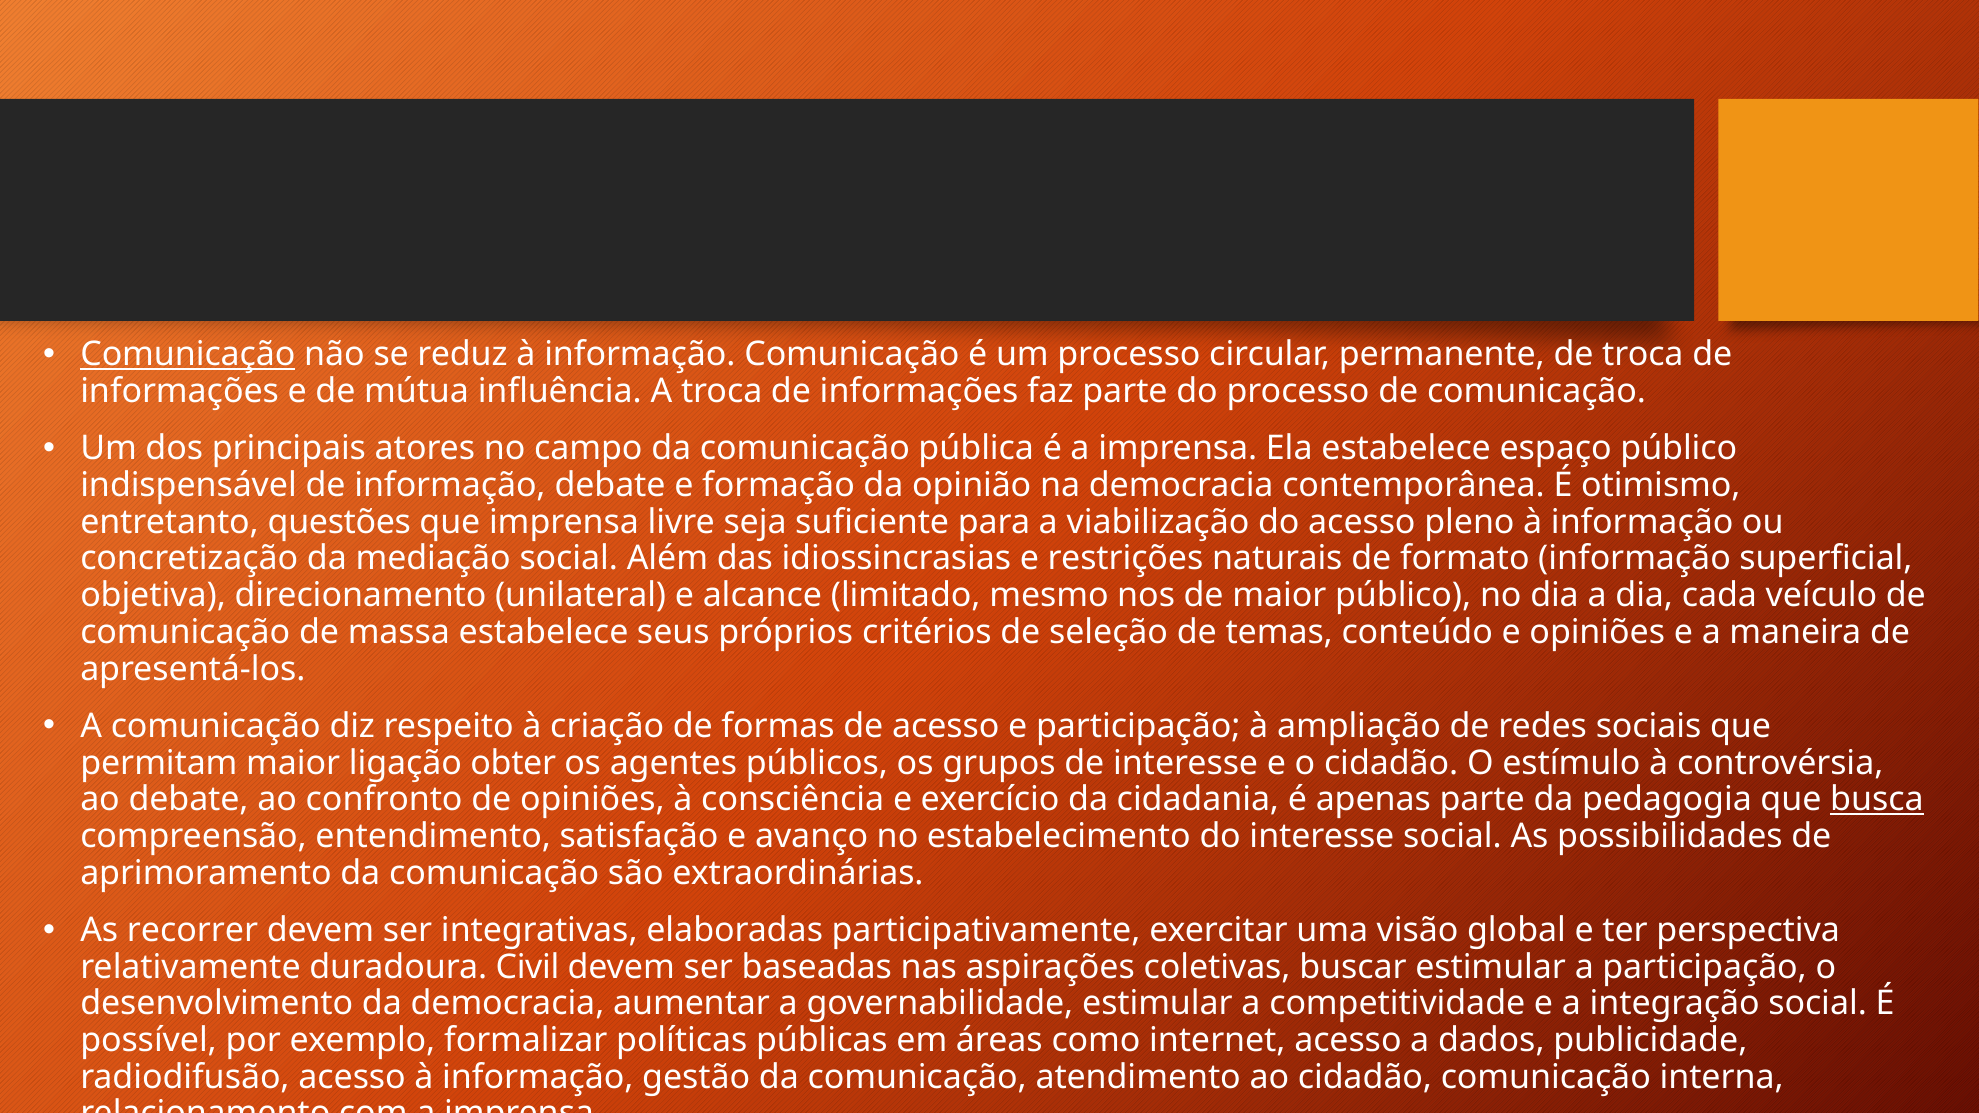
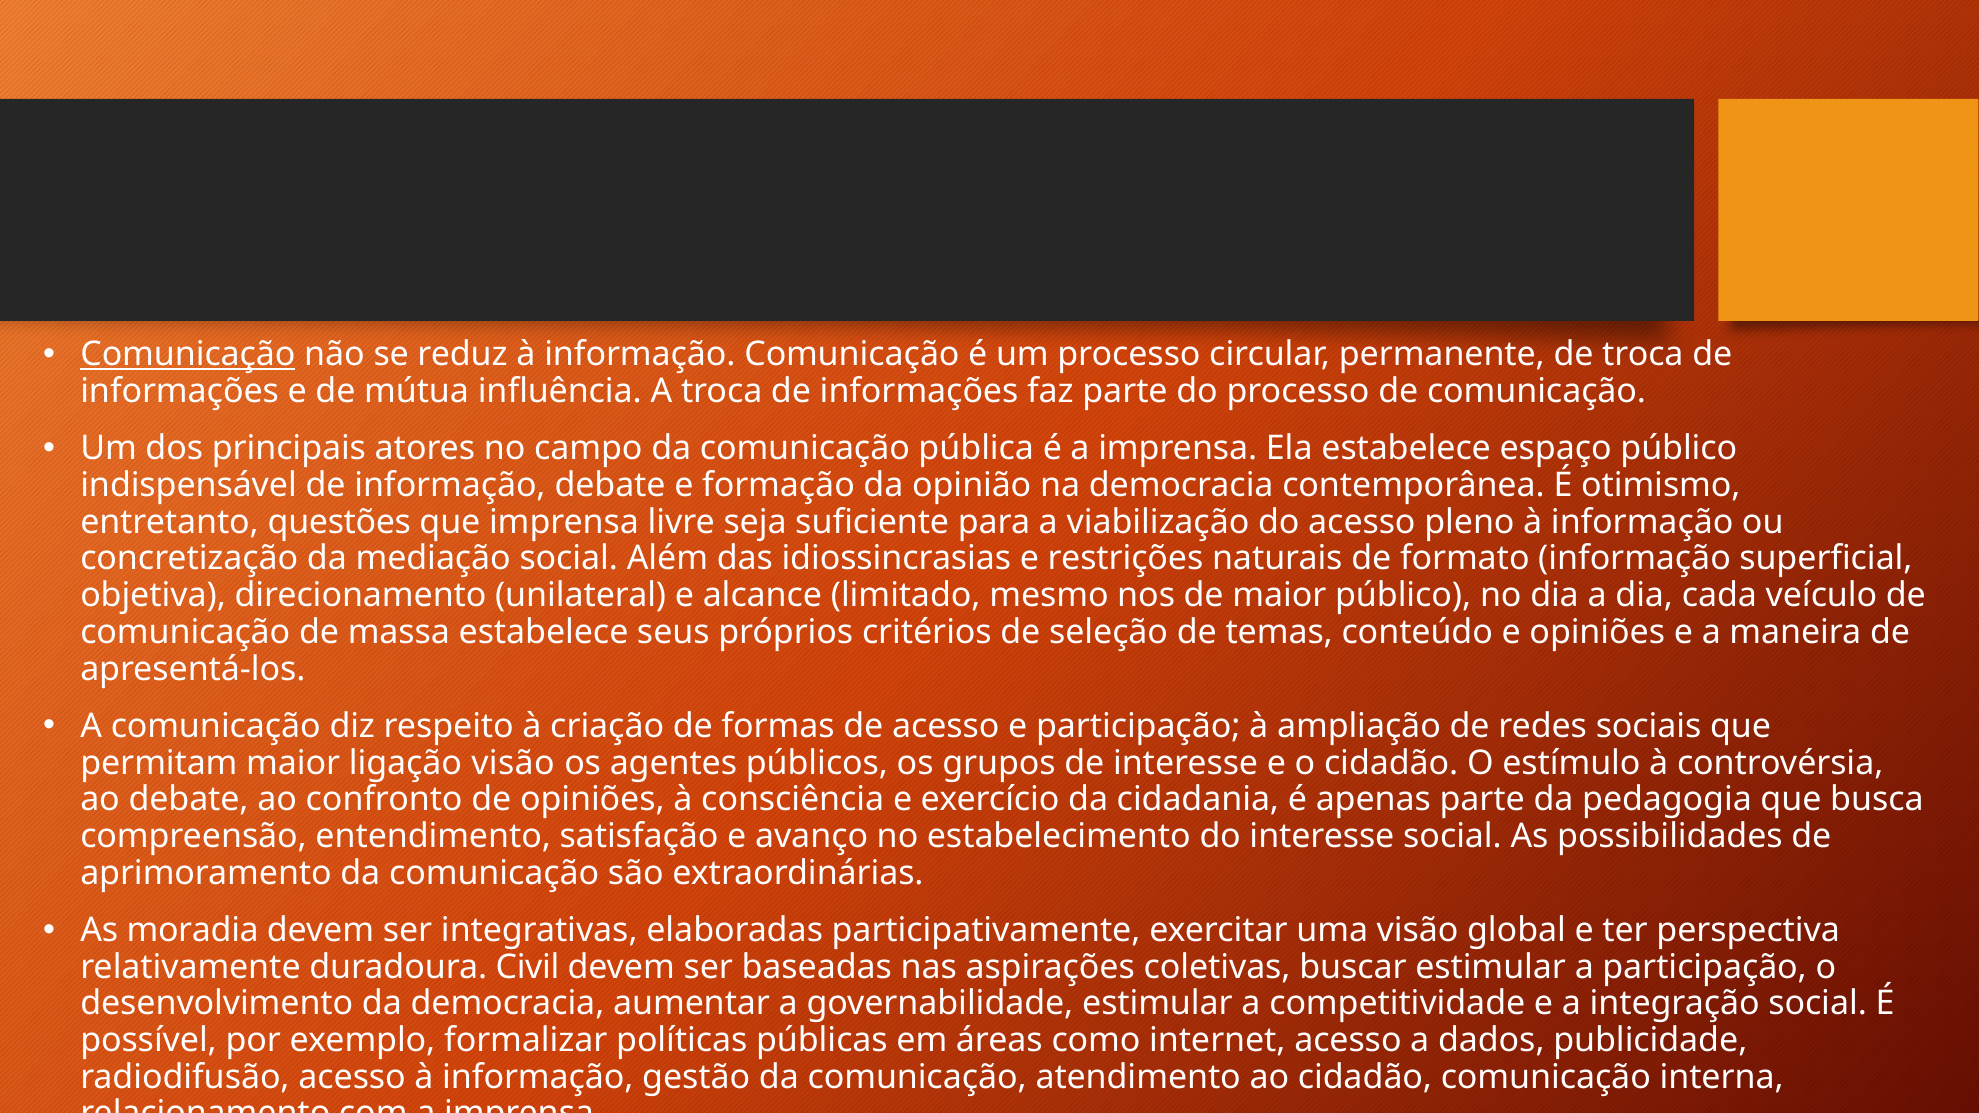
ligação obter: obter -> visão
busca underline: present -> none
recorrer: recorrer -> moradia
